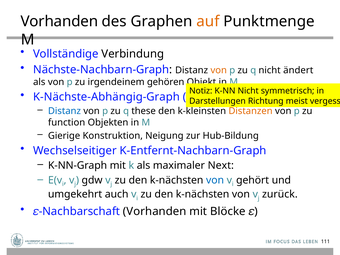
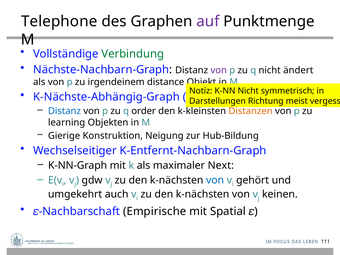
Vorhanden at (59, 22): Vorhanden -> Telephone
auf colour: orange -> purple
Verbindung colour: black -> green
von at (219, 70) colour: orange -> purple
gehören: gehören -> distance
these: these -> order
function: function -> learning
zurück: zurück -> keinen
Vorhanden at (155, 211): Vorhanden -> Empirische
Blöcke: Blöcke -> Spatial
